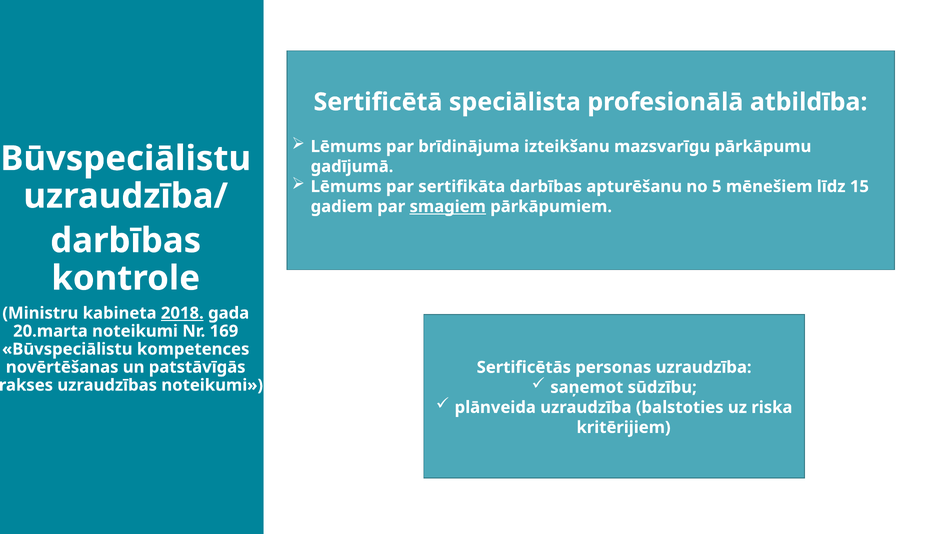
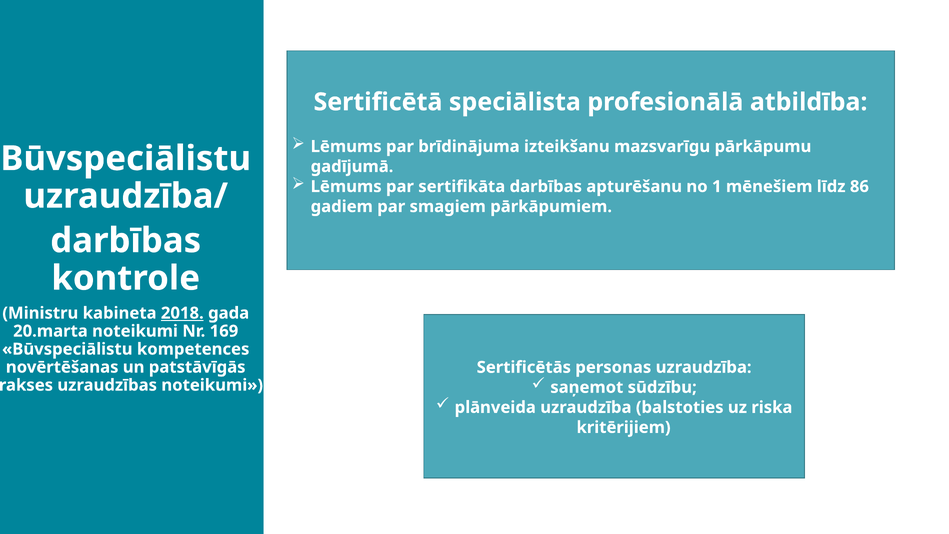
5: 5 -> 1
15: 15 -> 86
smagiem underline: present -> none
